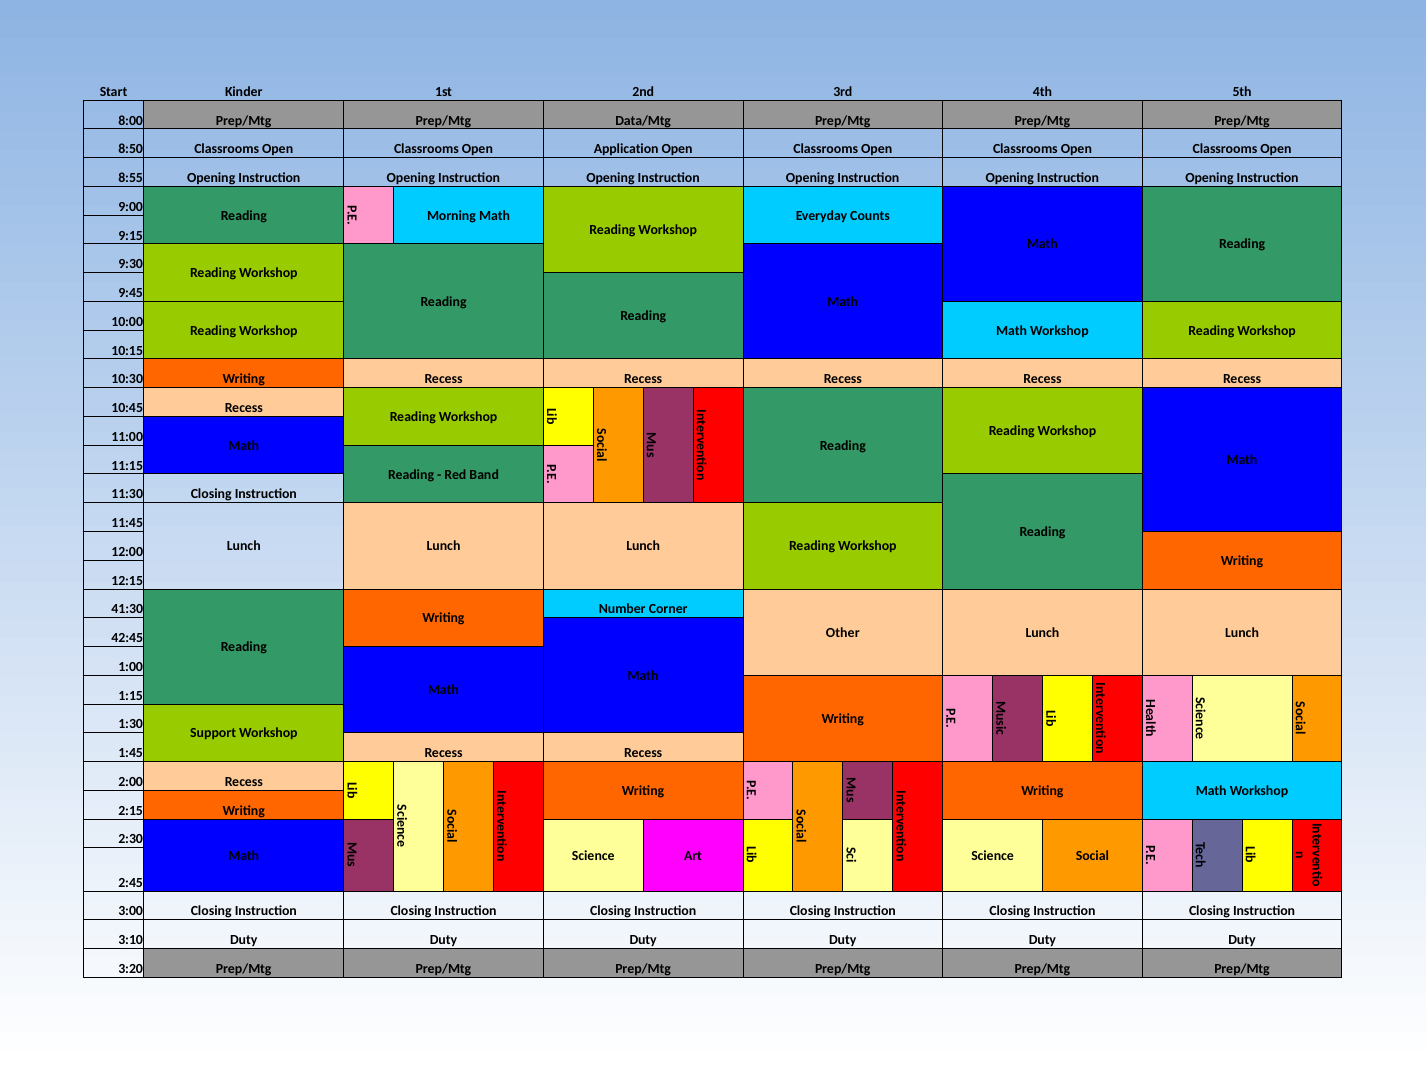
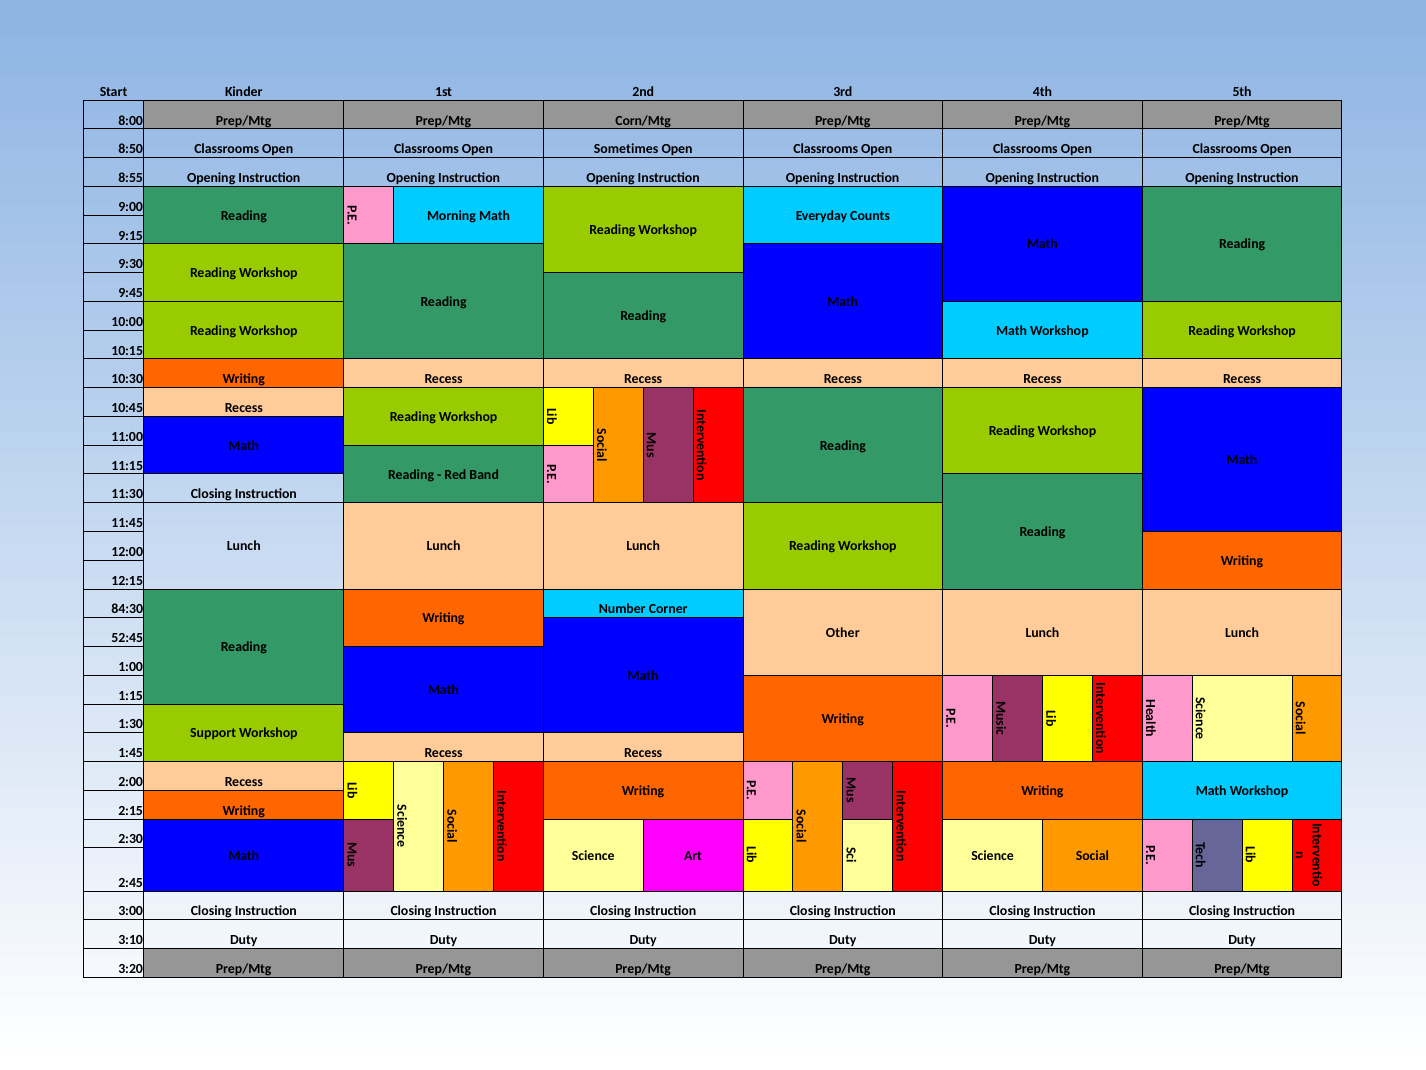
Data/Mtg: Data/Mtg -> Corn/Mtg
Application: Application -> Sometimes
41:30: 41:30 -> 84:30
42:45: 42:45 -> 52:45
